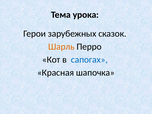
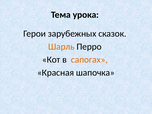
сапогах colour: blue -> orange
